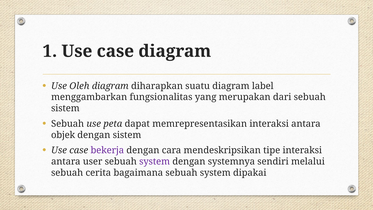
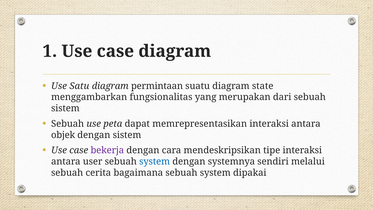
Oleh: Oleh -> Satu
diharapkan: diharapkan -> permintaan
label: label -> state
system at (155, 161) colour: purple -> blue
